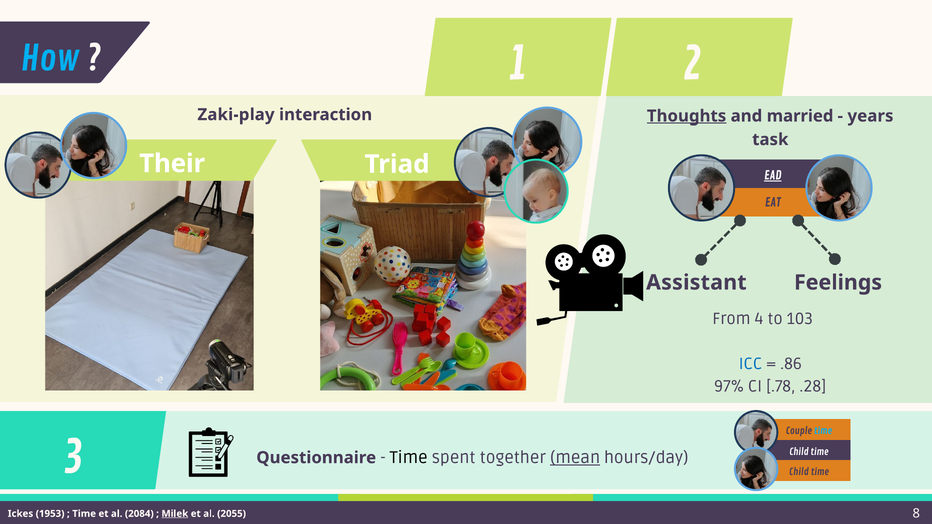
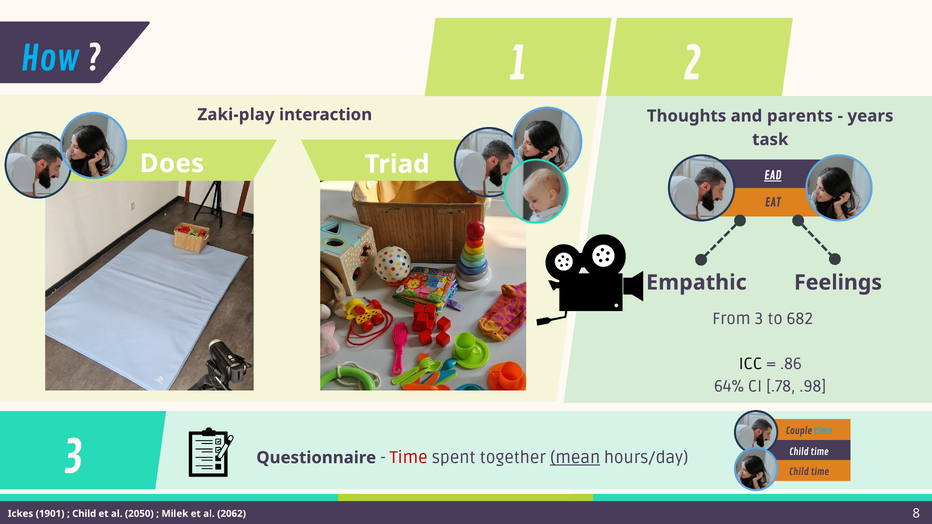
Thoughts underline: present -> none
married: married -> parents
Their: Their -> Does
Assistant: Assistant -> Empathic
From 4: 4 -> 3
103: 103 -> 682
ICC colour: blue -> black
97%: 97% -> 64%
.28: .28 -> .98
Time at (409, 458) colour: black -> red
1953: 1953 -> 1901
Time at (84, 514): Time -> Child
2084: 2084 -> 2050
Milek underline: present -> none
2055: 2055 -> 2062
